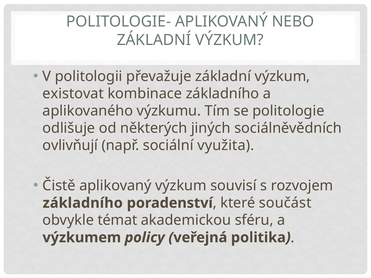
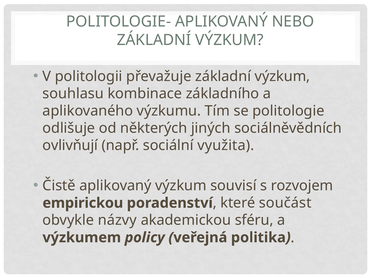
existovat: existovat -> souhlasu
základního at (83, 203): základního -> empirickou
témat: témat -> názvy
